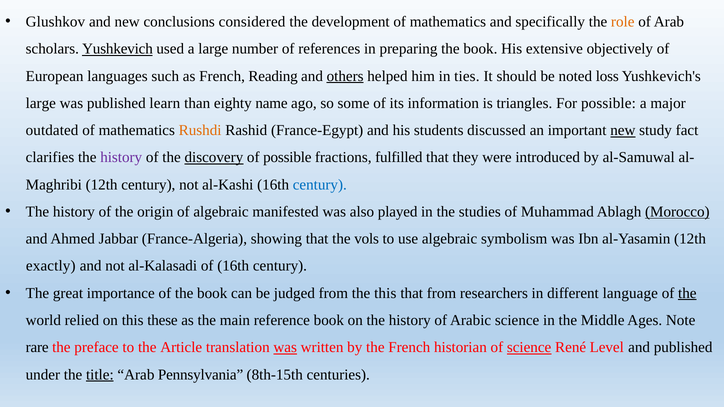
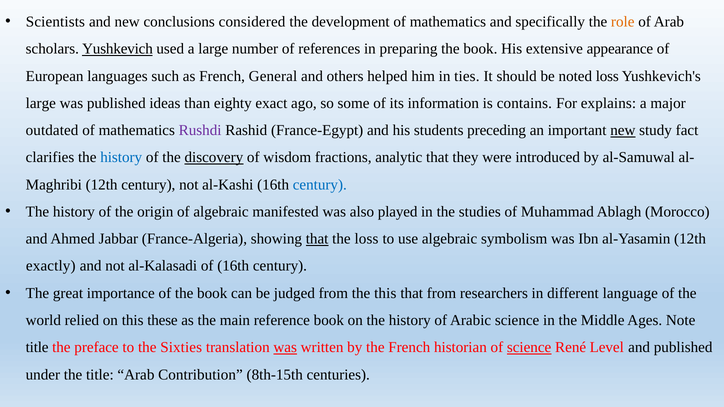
Glushkov: Glushkov -> Scientists
objectively: objectively -> appearance
Reading: Reading -> General
others underline: present -> none
learn: learn -> ideas
name: name -> exact
triangles: triangles -> contains
For possible: possible -> explains
Rushdi colour: orange -> purple
discussed: discussed -> preceding
history at (121, 158) colour: purple -> blue
of possible: possible -> wisdom
fulfilled: fulfilled -> analytic
Morocco underline: present -> none
that at (317, 239) underline: none -> present
the vols: vols -> loss
the at (687, 293) underline: present -> none
rare at (37, 348): rare -> title
Article: Article -> Sixties
title at (100, 375) underline: present -> none
Pennsylvania: Pennsylvania -> Contribution
